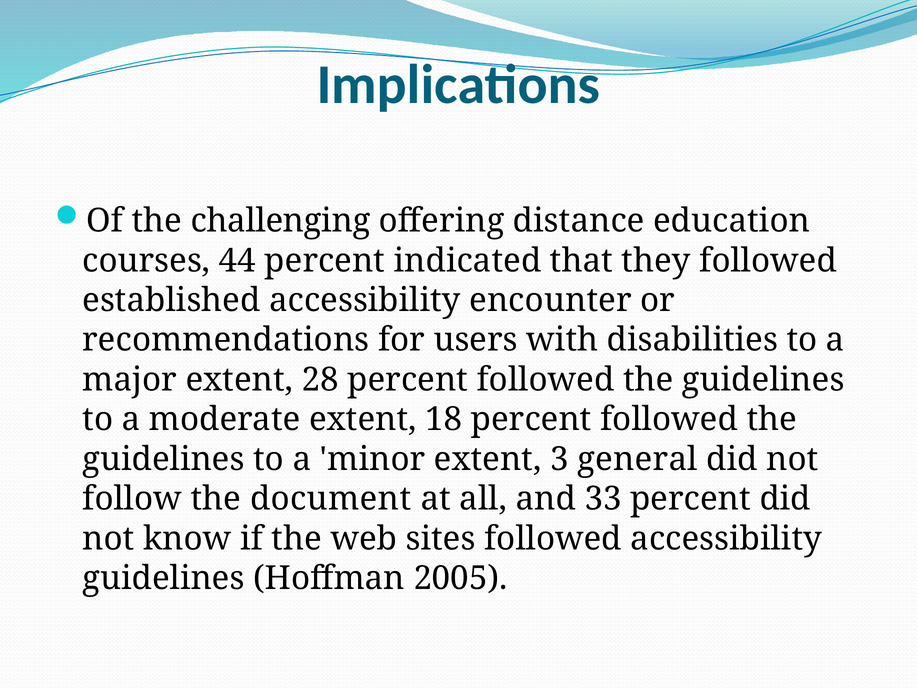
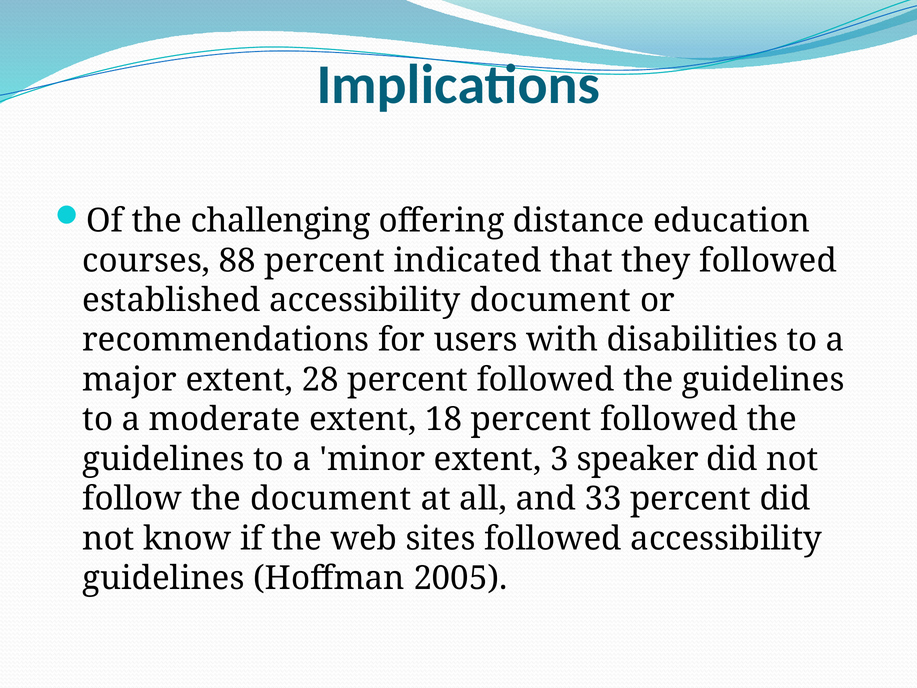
44: 44 -> 88
accessibility encounter: encounter -> document
general: general -> speaker
